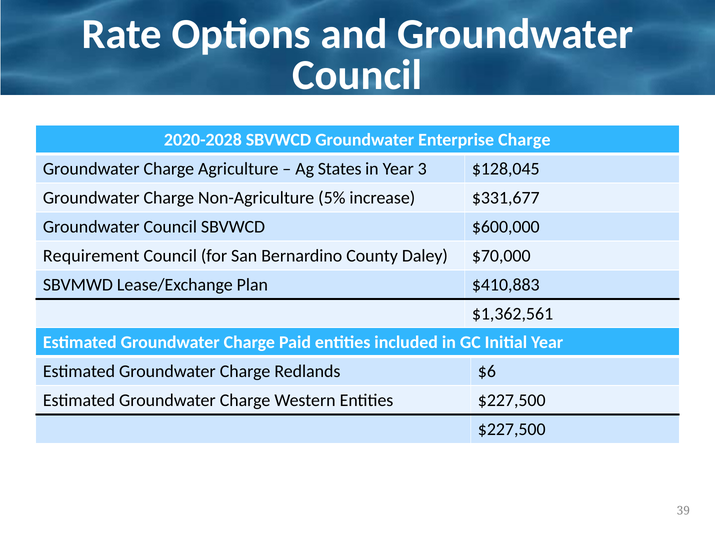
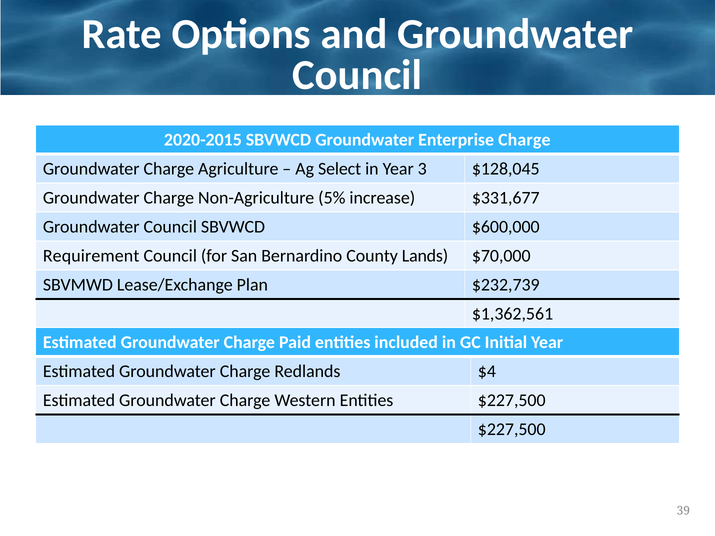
2020-2028: 2020-2028 -> 2020-2015
States: States -> Select
Daley: Daley -> Lands
$410,883: $410,883 -> $232,739
$6: $6 -> $4
